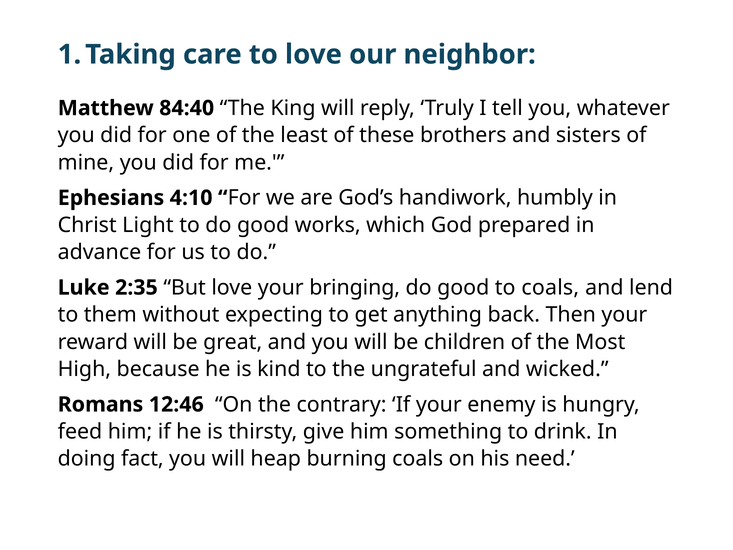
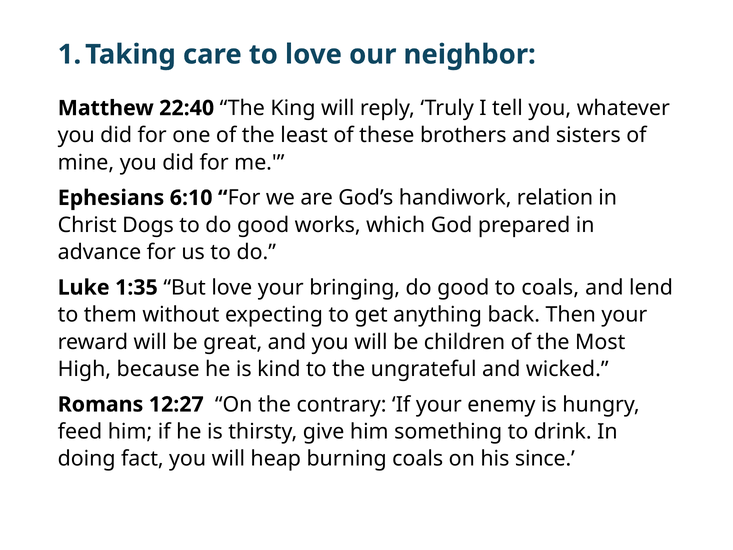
84:40: 84:40 -> 22:40
4:10: 4:10 -> 6:10
humbly: humbly -> relation
Light: Light -> Dogs
2:35: 2:35 -> 1:35
12:46: 12:46 -> 12:27
need: need -> since
